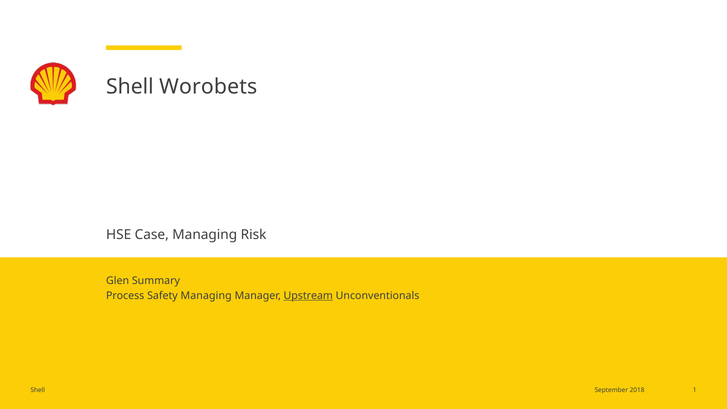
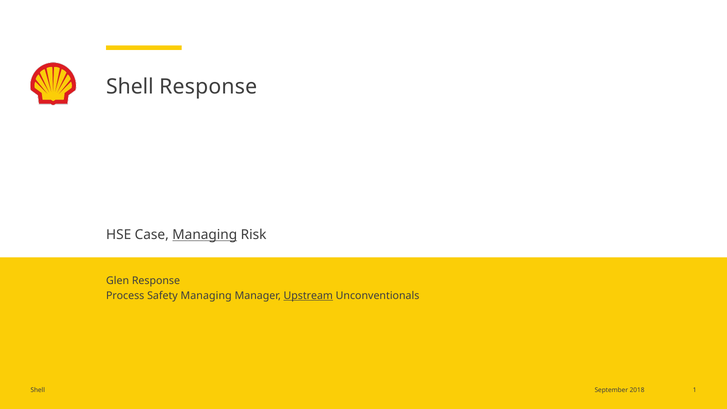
Shell Worobets: Worobets -> Response
Managing at (205, 235) underline: none -> present
Glen Summary: Summary -> Response
